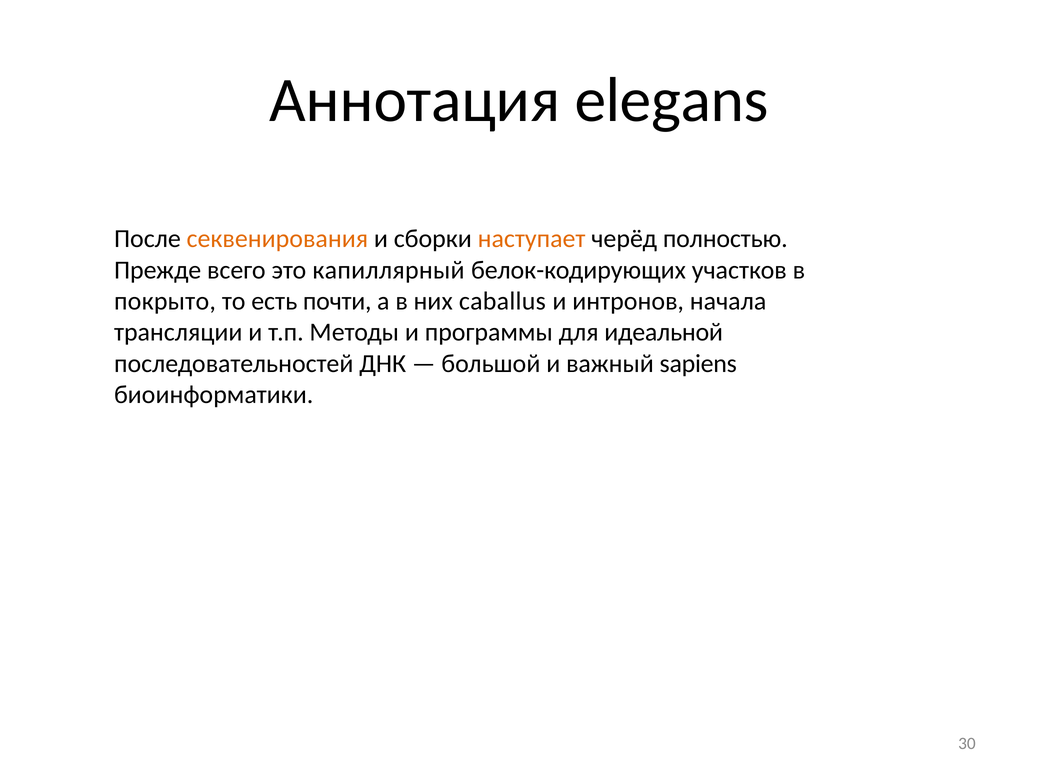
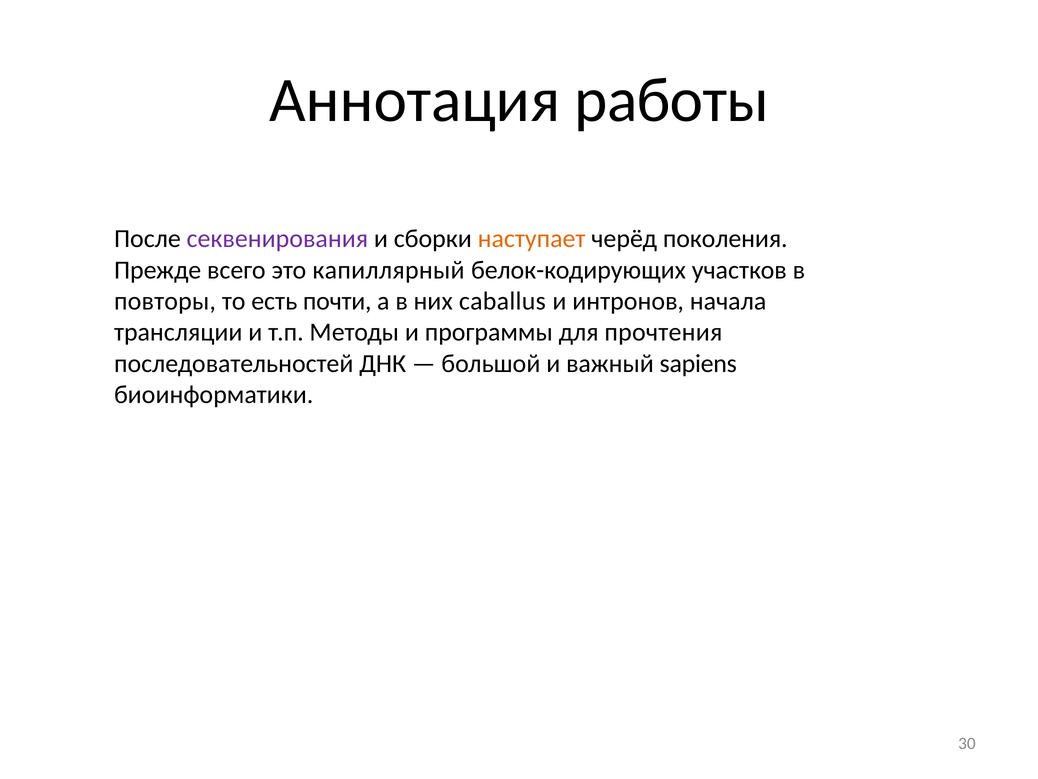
elegans: elegans -> работы
секвенирования colour: orange -> purple
полностью: полностью -> поколения
покрыто: покрыто -> повторы
идеальной: идеальной -> прочтения
